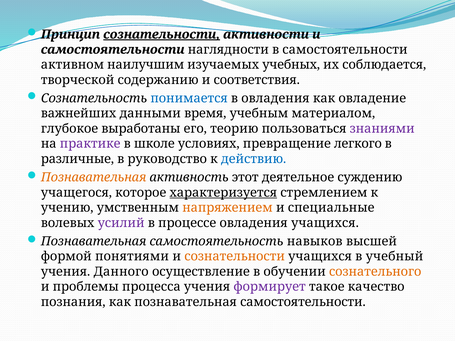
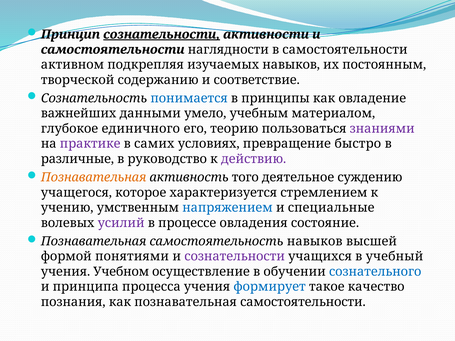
наилучшим: наилучшим -> подкрепляя
изучаемых учебных: учебных -> навыков
соблюдается: соблюдается -> постоянным
соответствия: соответствия -> соответствие
в овладения: овладения -> принципы
время: время -> умело
выработаны: выработаны -> единичного
школе: школе -> самих
легкого: легкого -> быстро
действию colour: blue -> purple
этот: этот -> того
характеризуется underline: present -> none
напряжением colour: orange -> blue
овладения учащихся: учащихся -> состояние
сознательности at (235, 257) colour: orange -> purple
Данного: Данного -> Учебном
сознательного colour: orange -> blue
проблемы: проблемы -> принципа
формирует colour: purple -> blue
